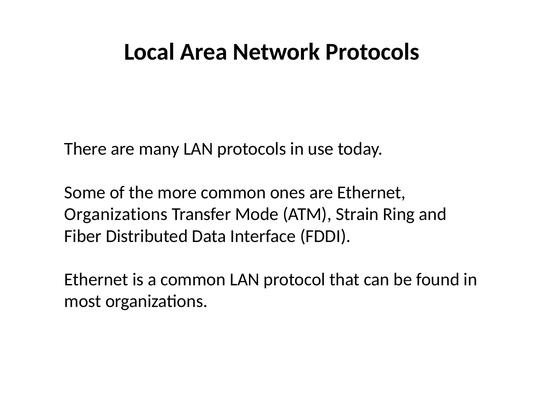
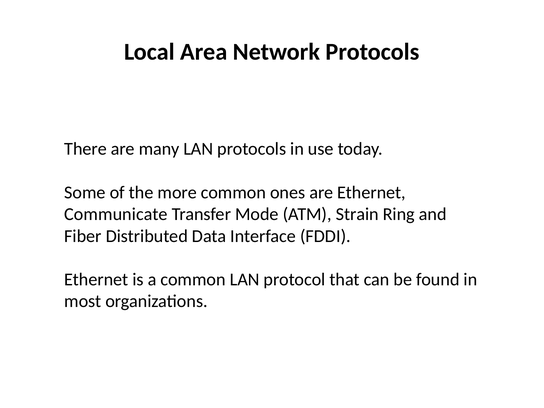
Organizations at (116, 214): Organizations -> Communicate
